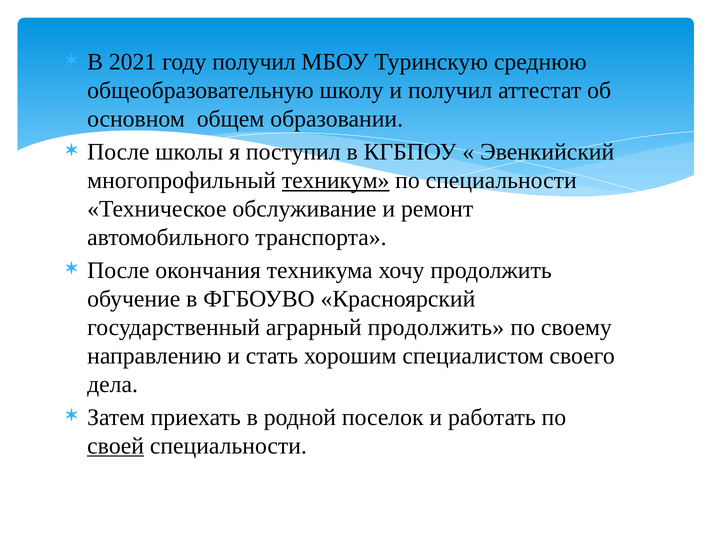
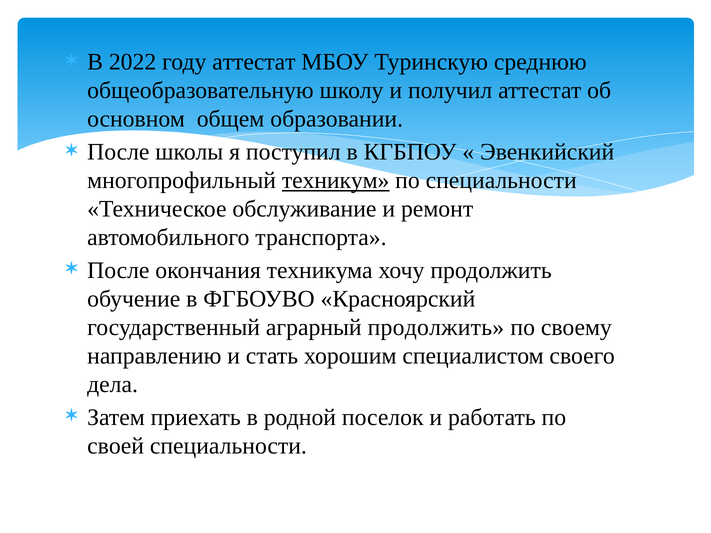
2021: 2021 -> 2022
году получил: получил -> аттестат
своей underline: present -> none
